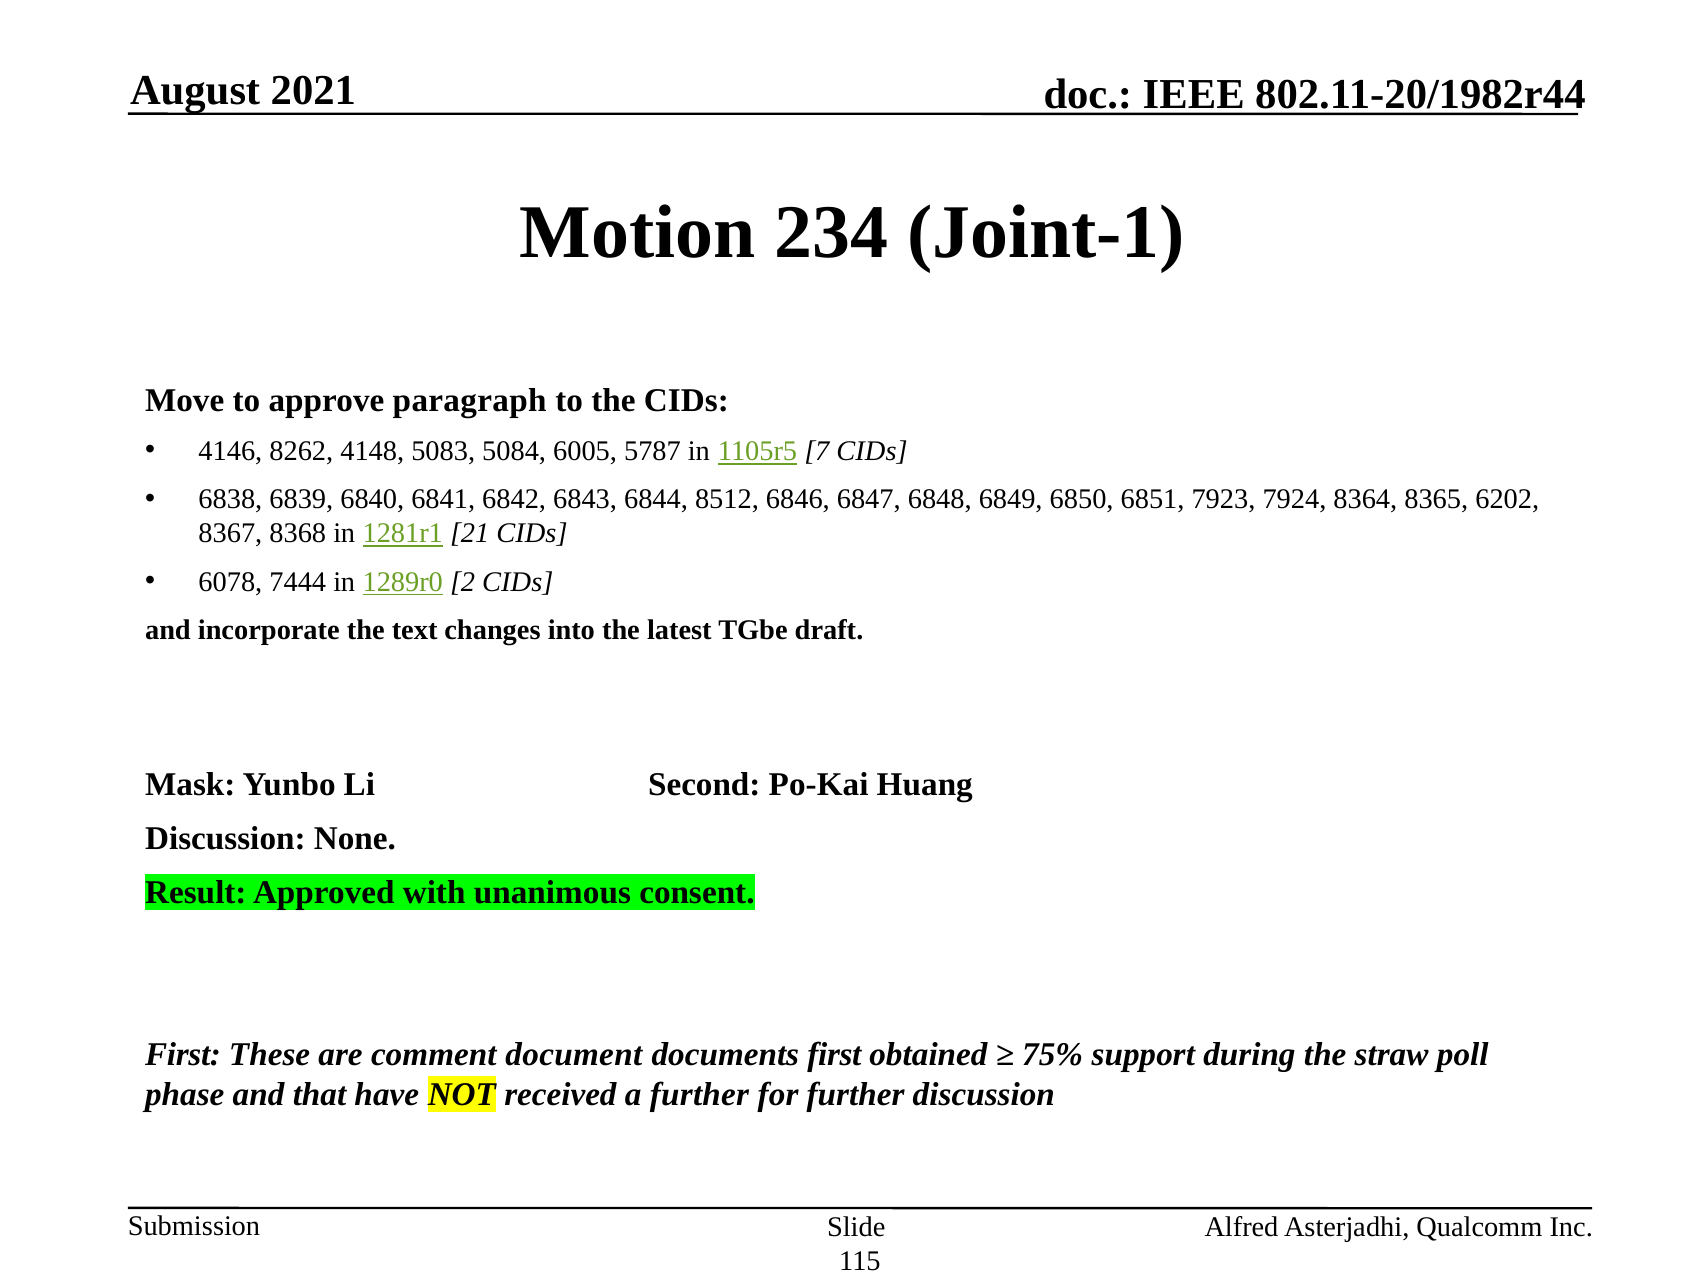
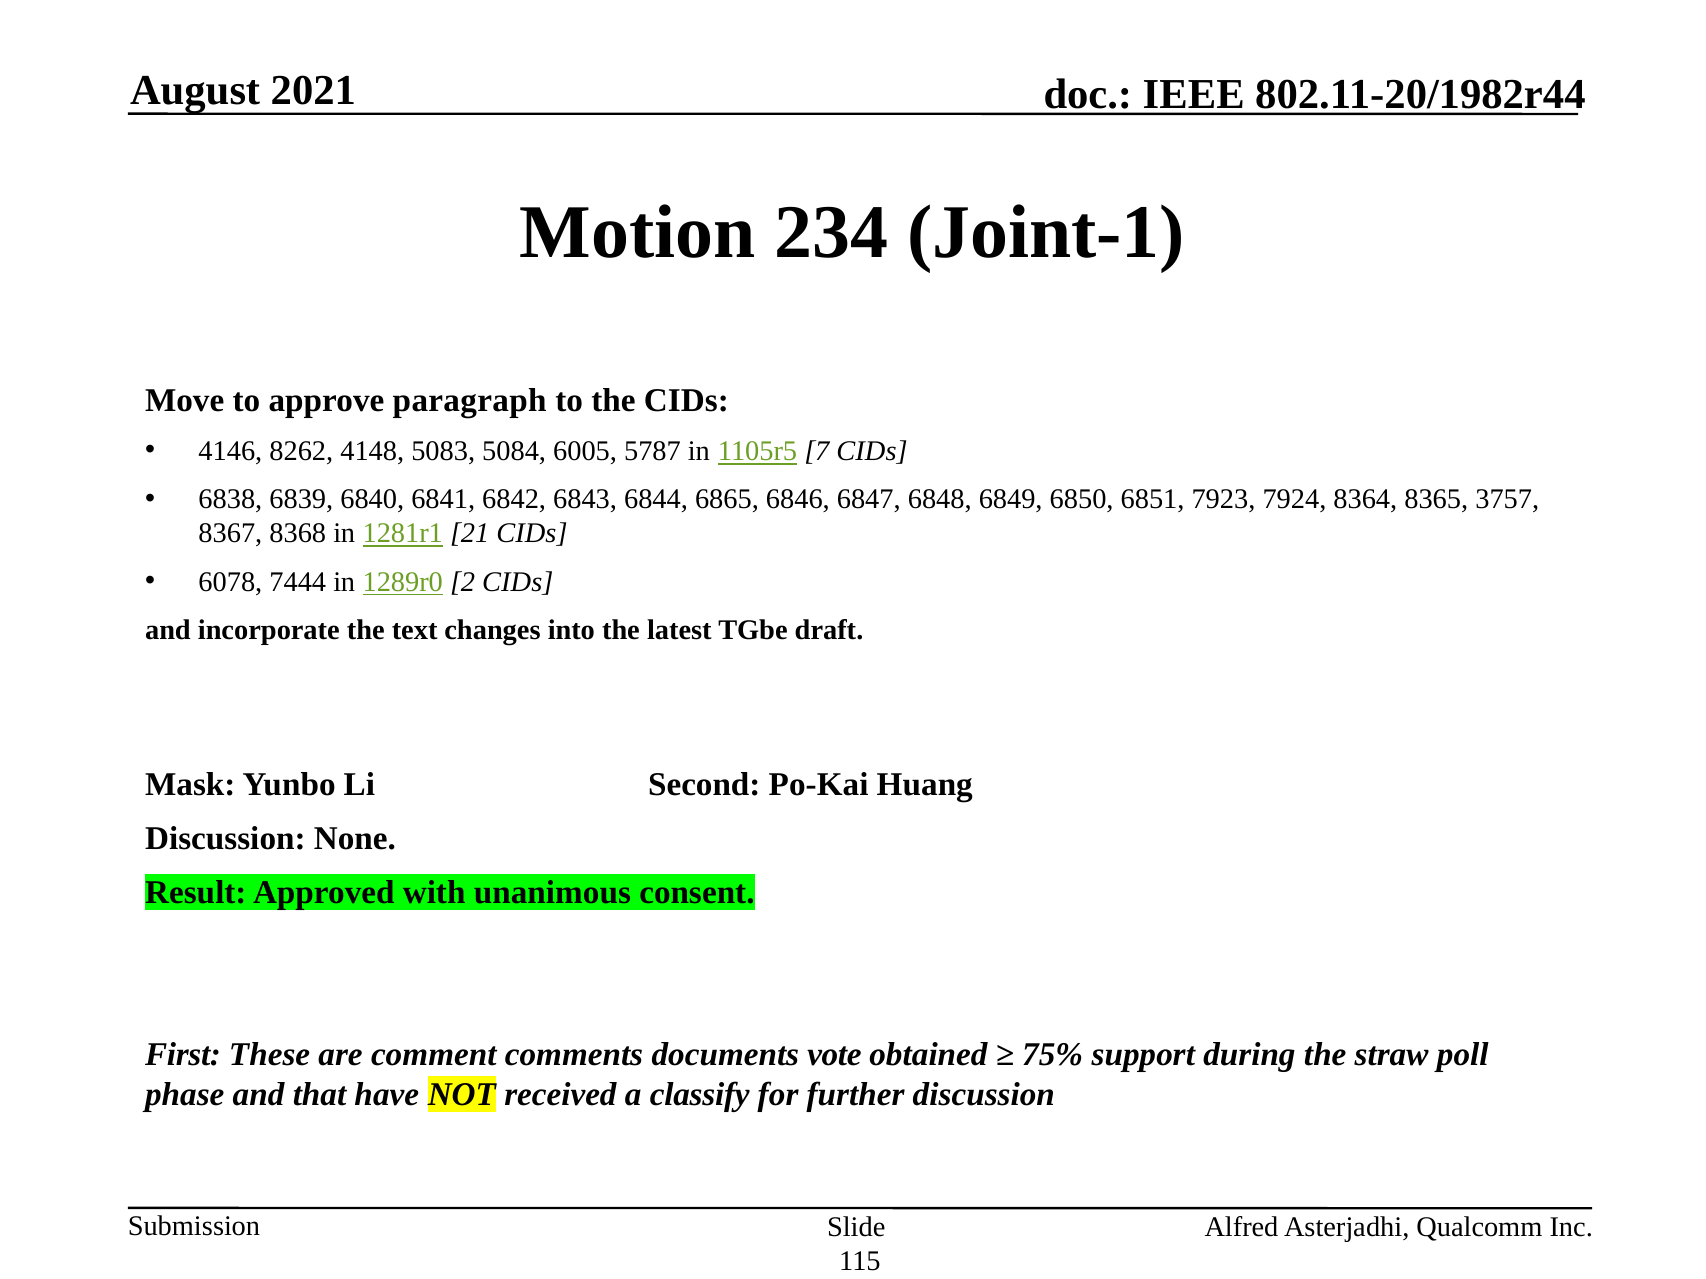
8512: 8512 -> 6865
6202: 6202 -> 3757
document: document -> comments
documents first: first -> vote
a further: further -> classify
